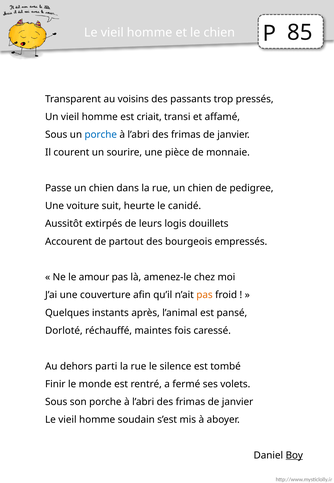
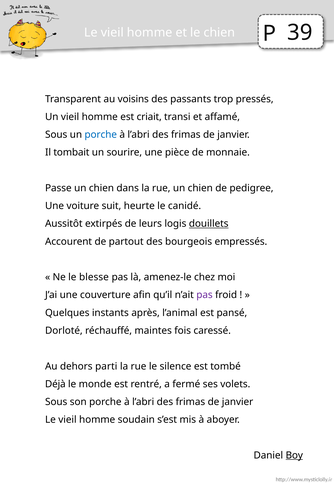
85: 85 -> 39
courent: courent -> tombait
douillets underline: none -> present
amour: amour -> blesse
pas at (205, 295) colour: orange -> purple
Finir: Finir -> Déjà
